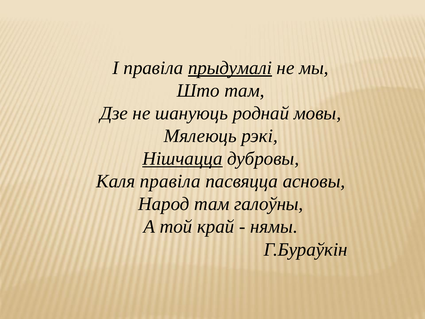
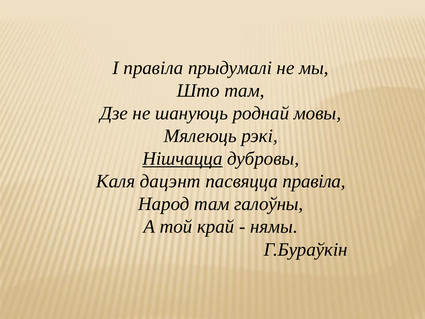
прыдумалі underline: present -> none
Каля правіла: правіла -> дацэнт
пасвяцца асновы: асновы -> правіла
